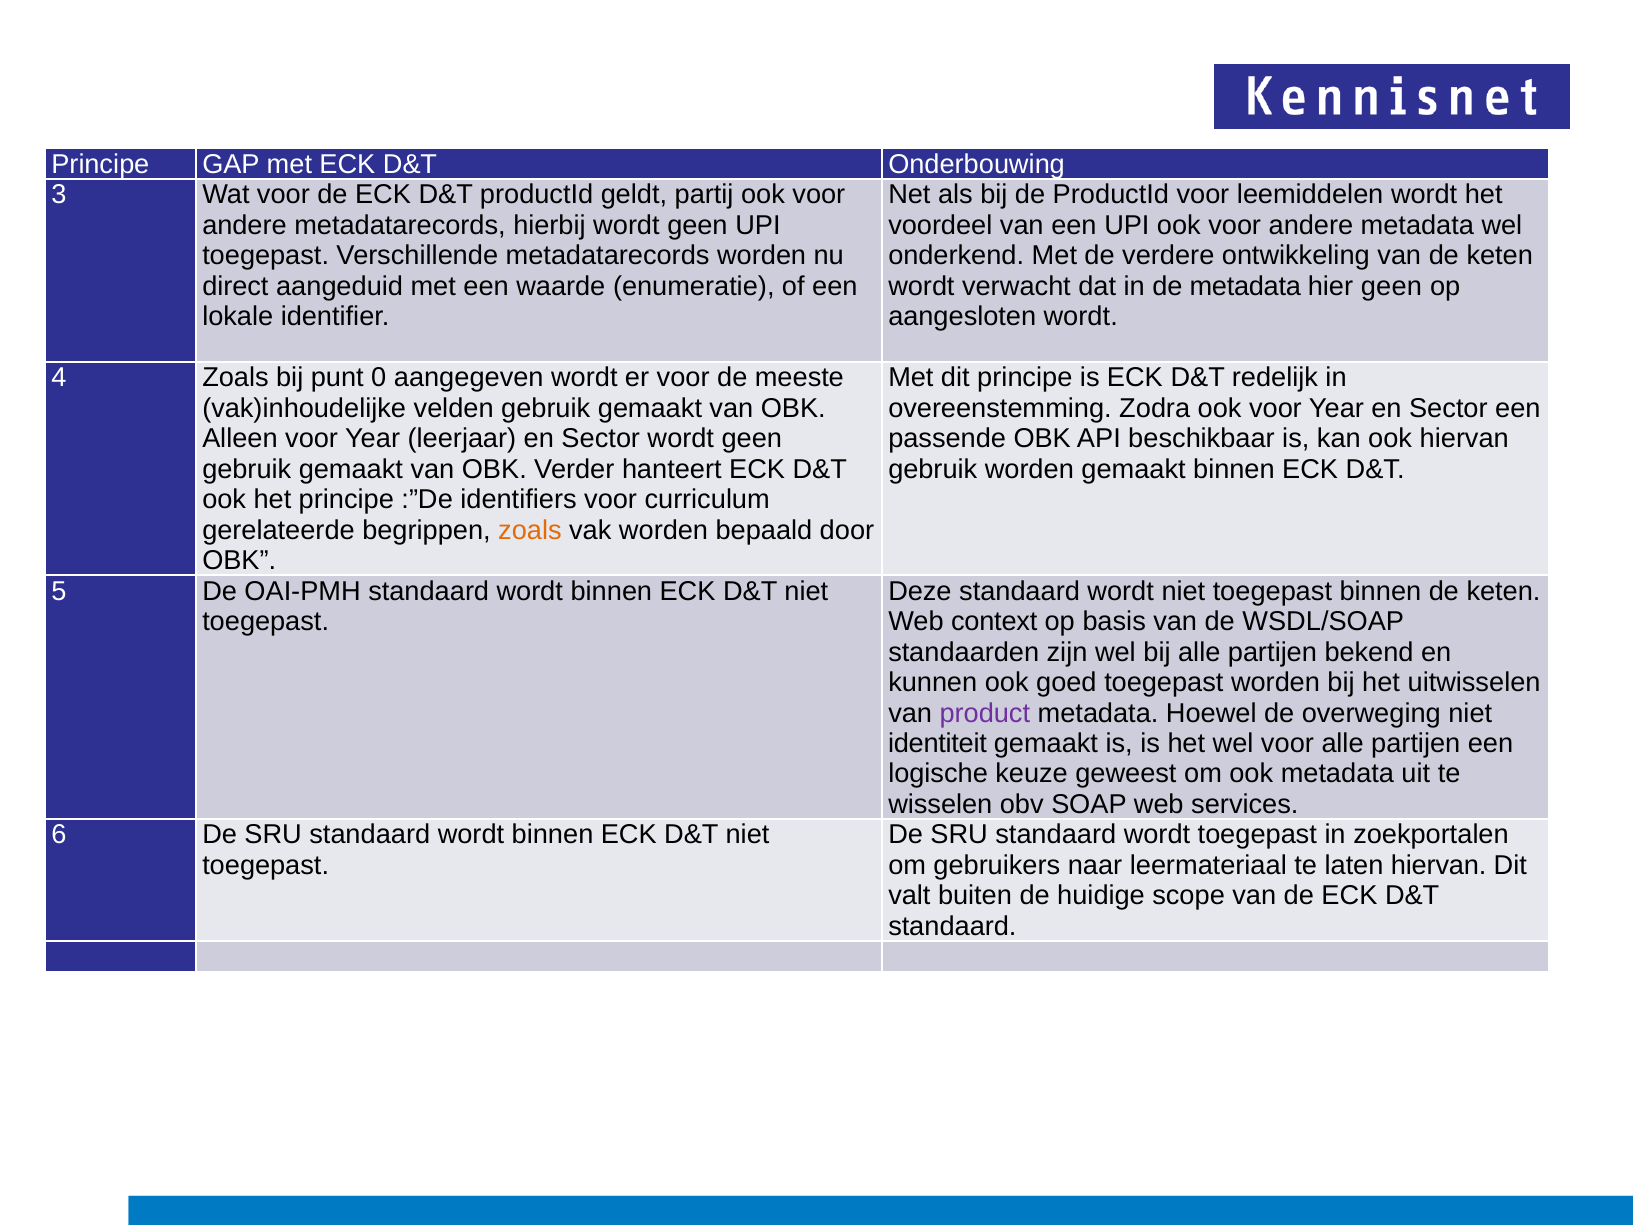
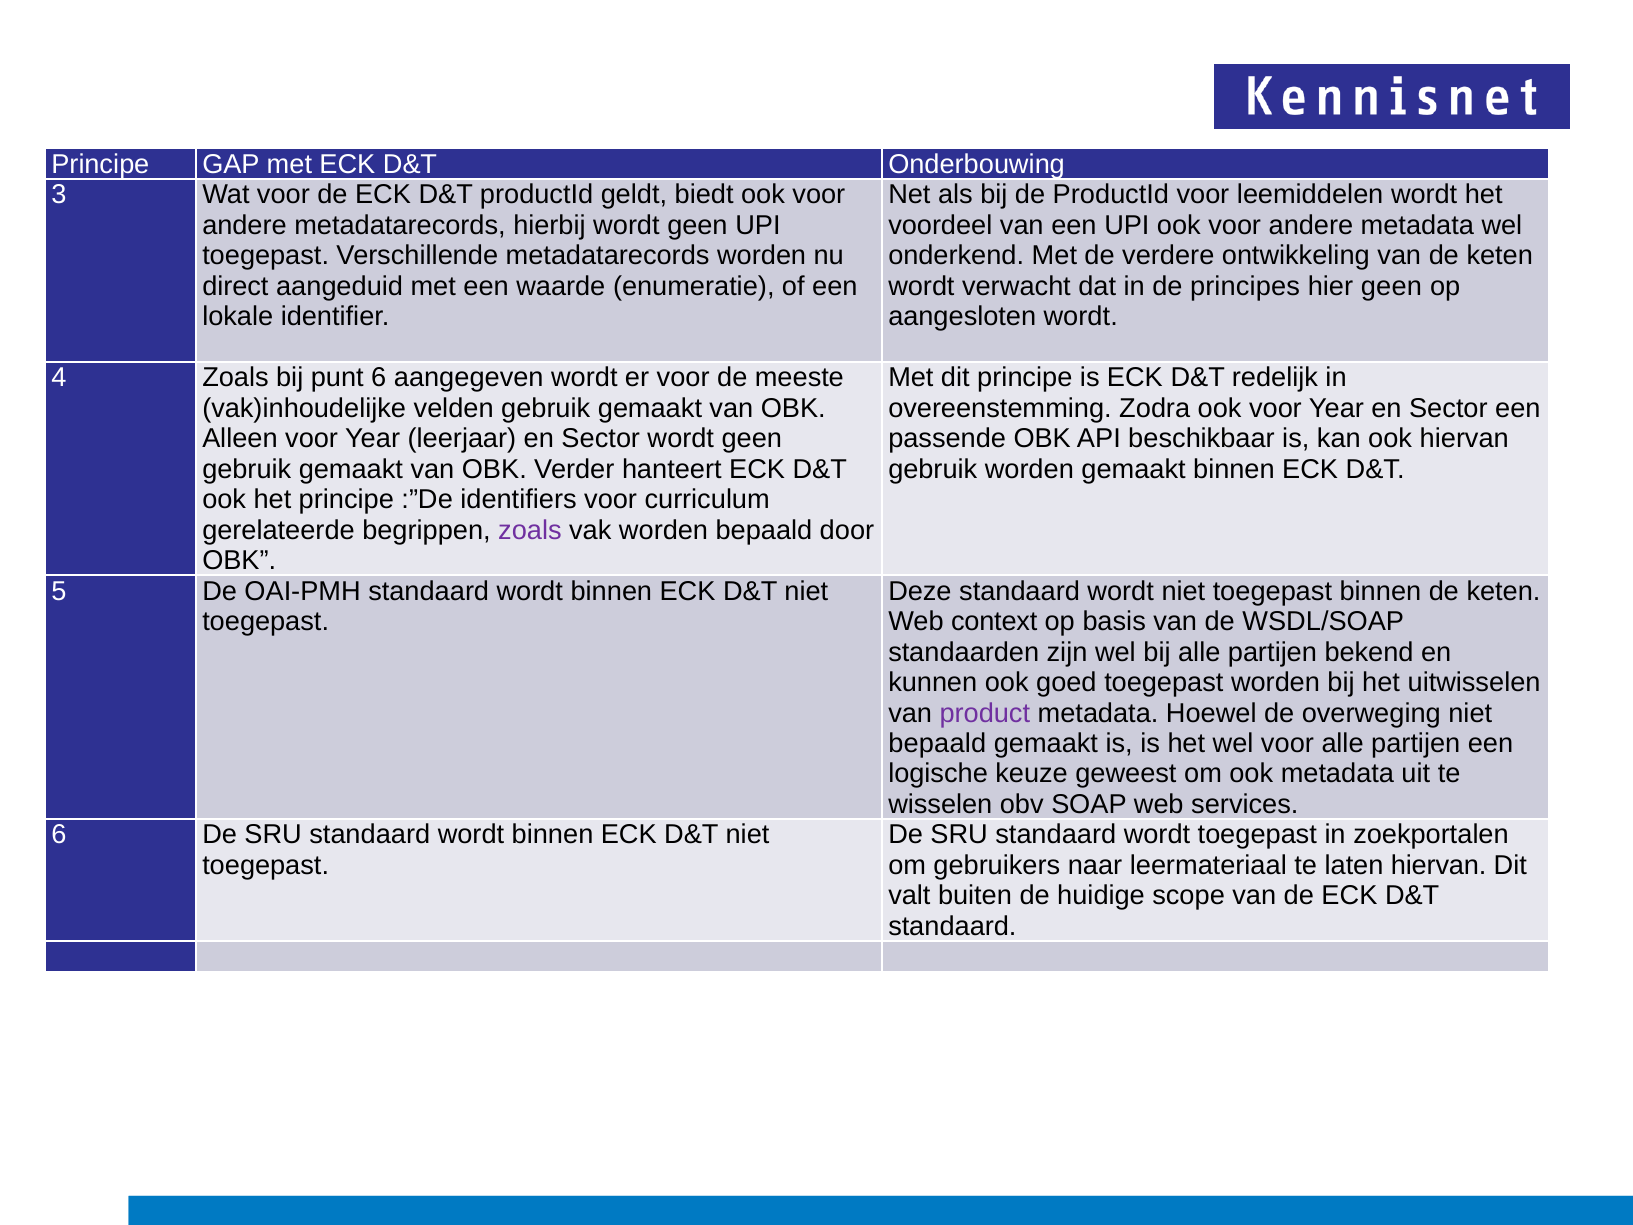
partij: partij -> biedt
de metadata: metadata -> principes
punt 0: 0 -> 6
zoals at (530, 530) colour: orange -> purple
identiteit at (937, 743): identiteit -> bepaald
